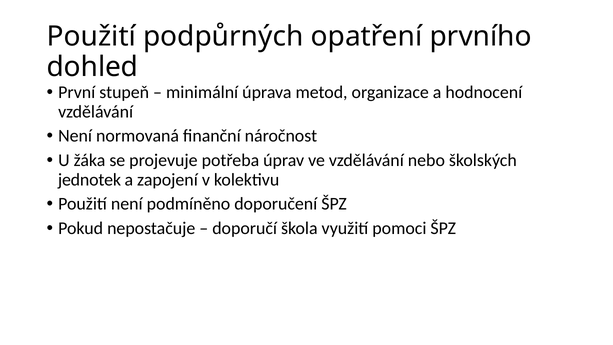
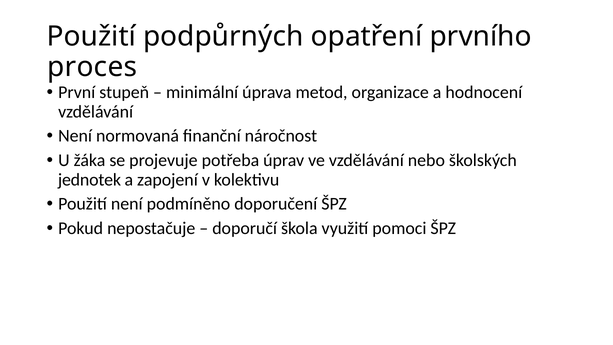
dohled: dohled -> proces
